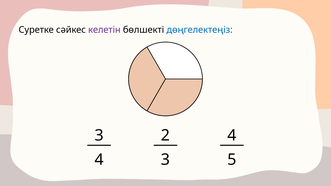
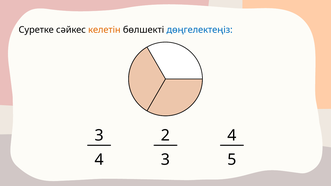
келетін colour: purple -> orange
